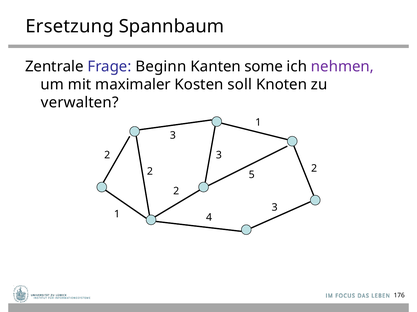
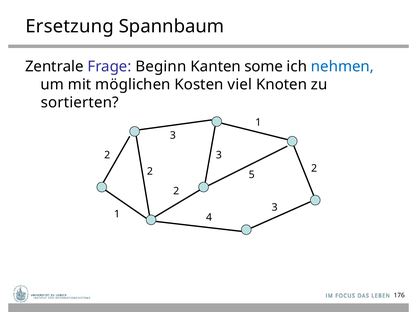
nehmen colour: purple -> blue
maximaler: maximaler -> möglichen
soll: soll -> viel
verwalten: verwalten -> sortierten
